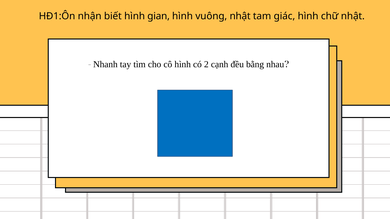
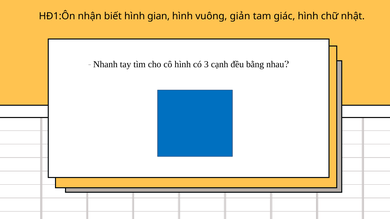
vuông nhật: nhật -> giản
2: 2 -> 3
